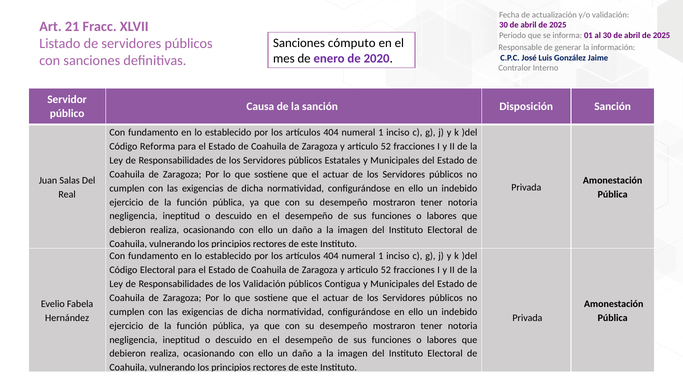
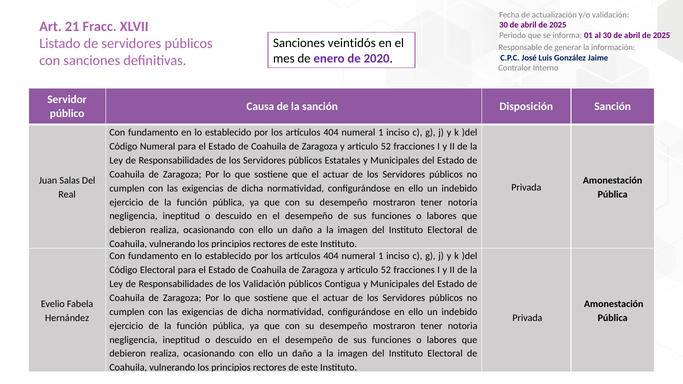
cómputo: cómputo -> veintidós
Código Reforma: Reforma -> Numeral
